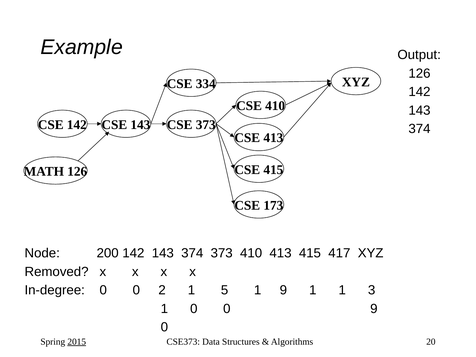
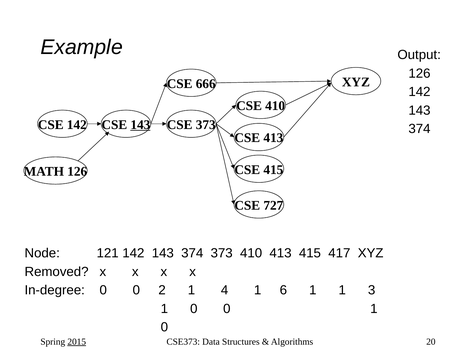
334: 334 -> 666
143 at (140, 125) underline: none -> present
173: 173 -> 727
200: 200 -> 121
5: 5 -> 4
1 9: 9 -> 6
0 9: 9 -> 1
